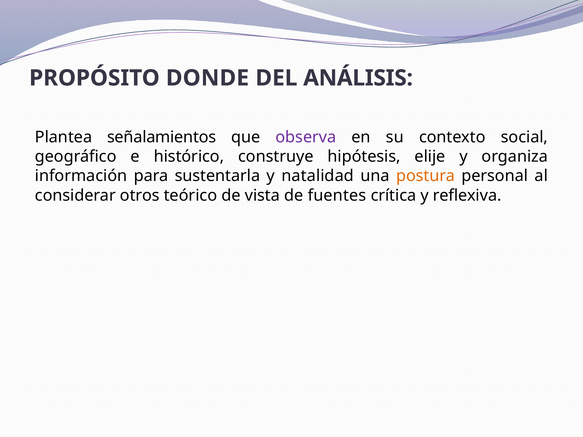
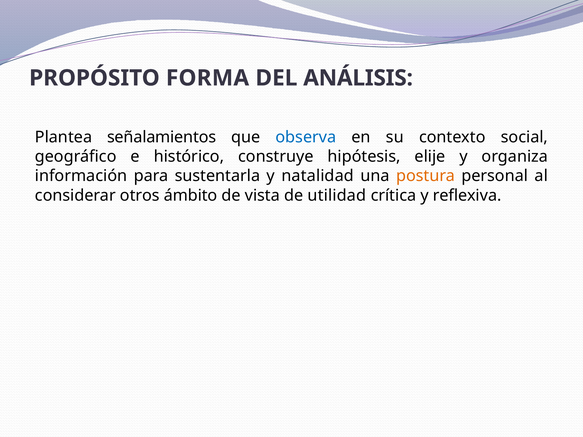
DONDE: DONDE -> FORMA
observa colour: purple -> blue
teórico: teórico -> ámbito
fuentes: fuentes -> utilidad
